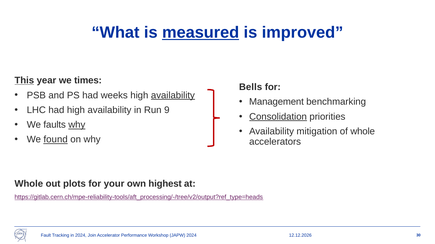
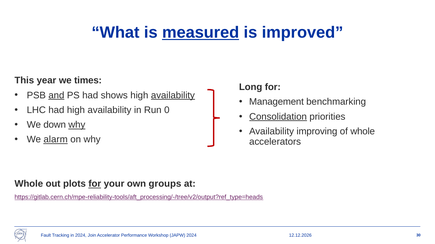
This underline: present -> none
Bells: Bells -> Long
and underline: none -> present
weeks: weeks -> shows
9: 9 -> 0
faults: faults -> down
mitigation: mitigation -> improving
found: found -> alarm
for at (95, 184) underline: none -> present
highest: highest -> groups
